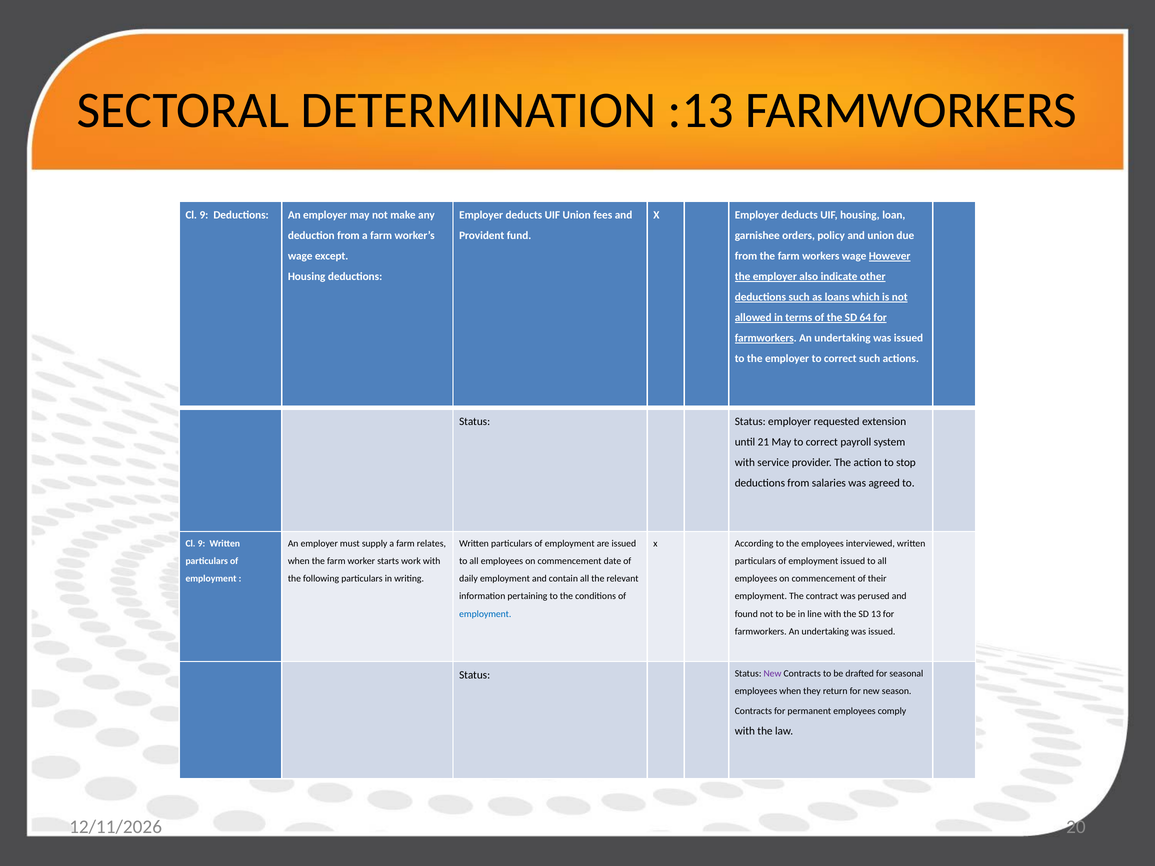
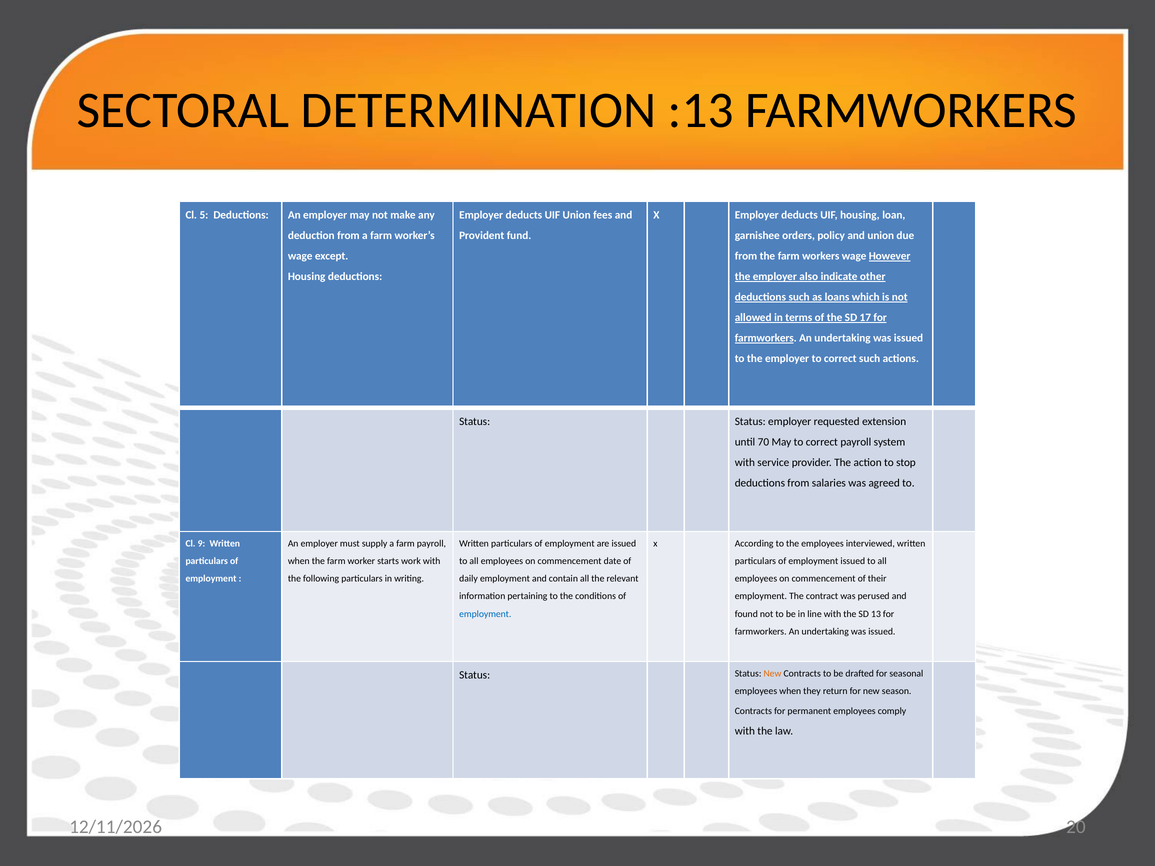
9 at (204, 215): 9 -> 5
64: 64 -> 17
21: 21 -> 70
farm relates: relates -> payroll
New at (772, 674) colour: purple -> orange
